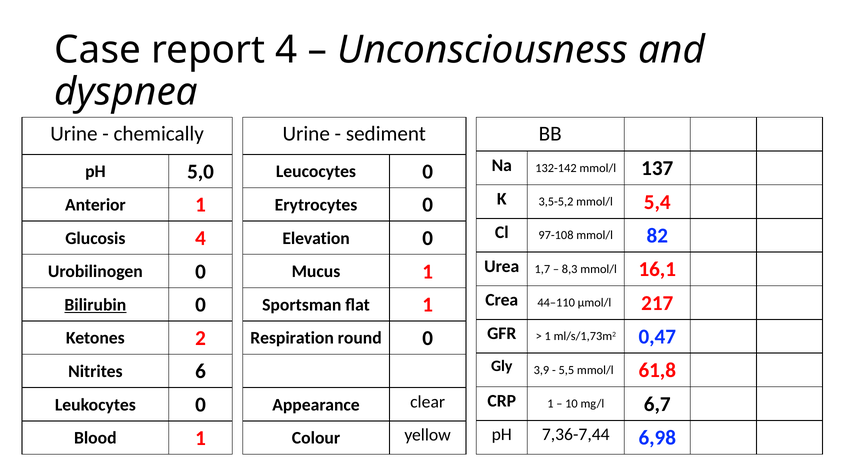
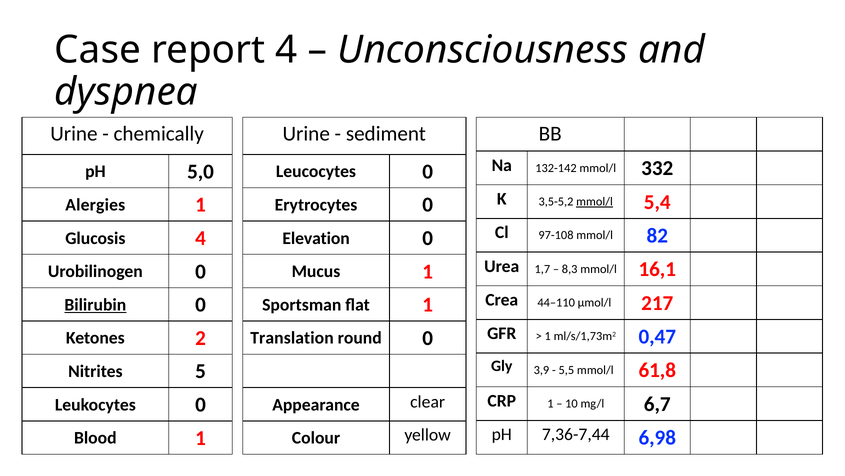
137: 137 -> 332
mmol/l at (595, 201) underline: none -> present
Anterior: Anterior -> Alergies
Respiration: Respiration -> Translation
6: 6 -> 5
